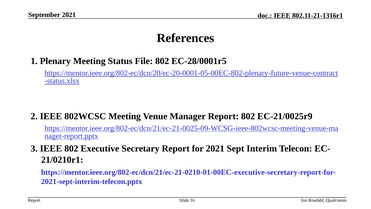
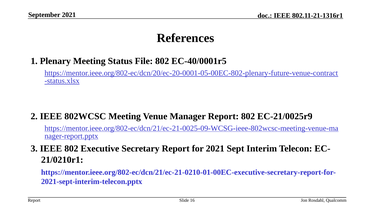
EC-28/0001r5: EC-28/0001r5 -> EC-40/0001r5
